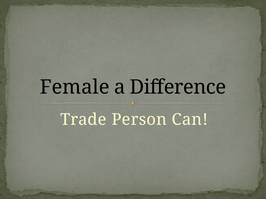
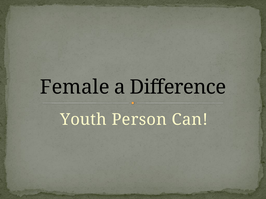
Trade: Trade -> Youth
